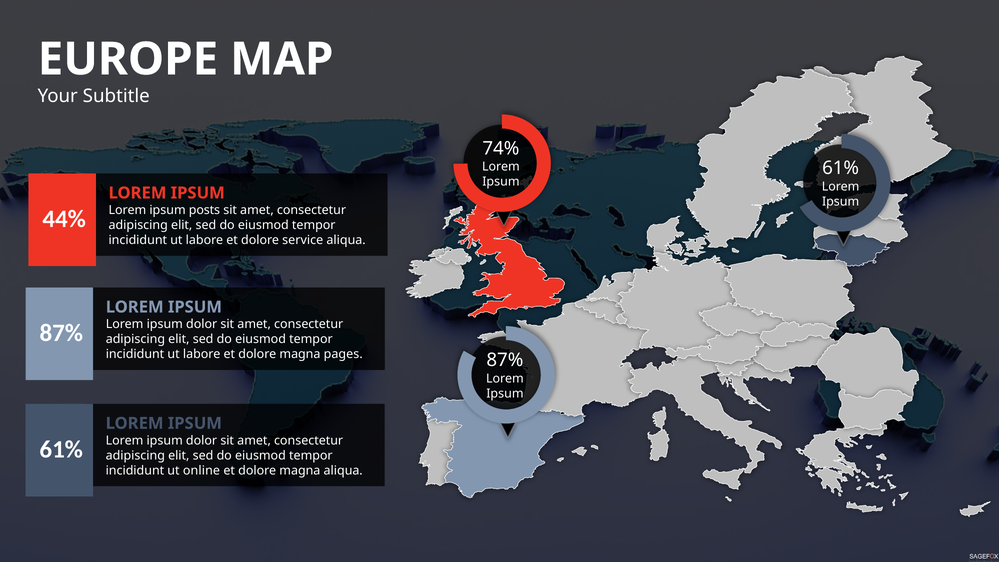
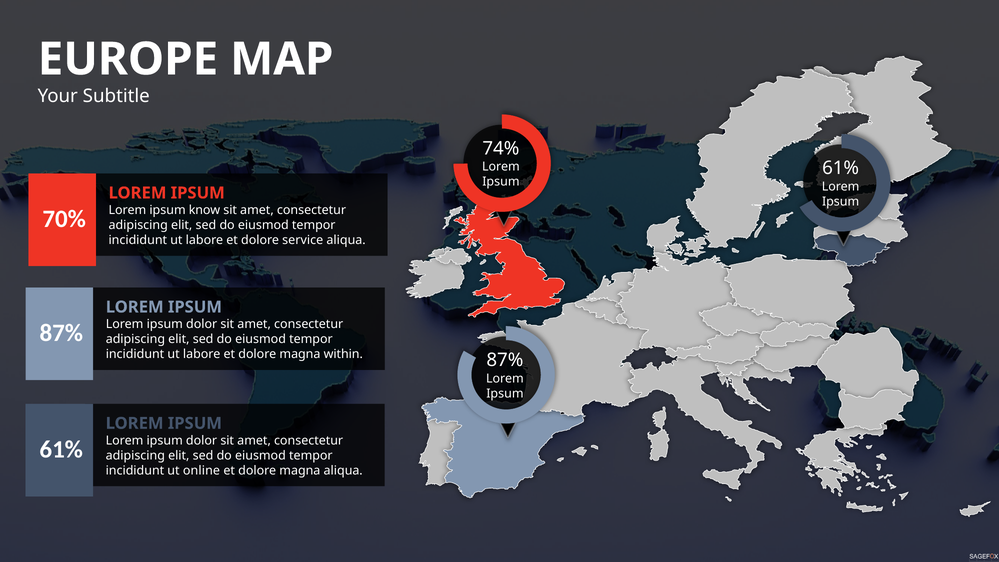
posts: posts -> know
44%: 44% -> 70%
pages: pages -> within
